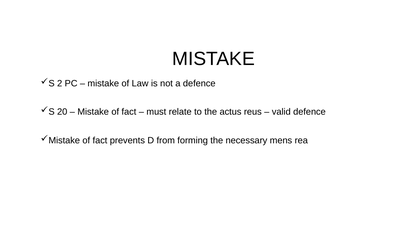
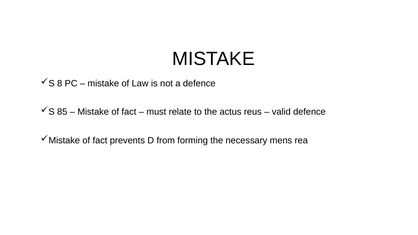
2: 2 -> 8
20: 20 -> 85
